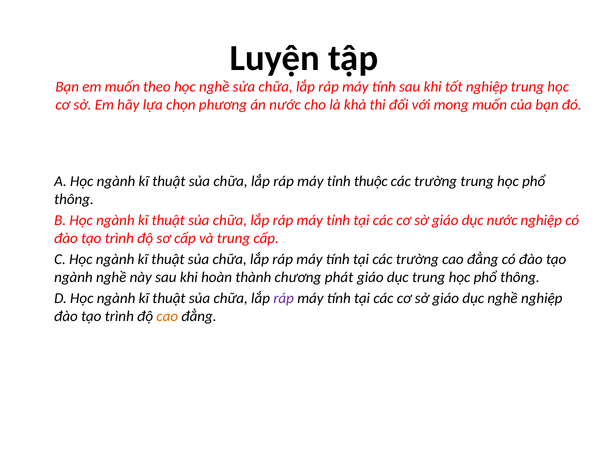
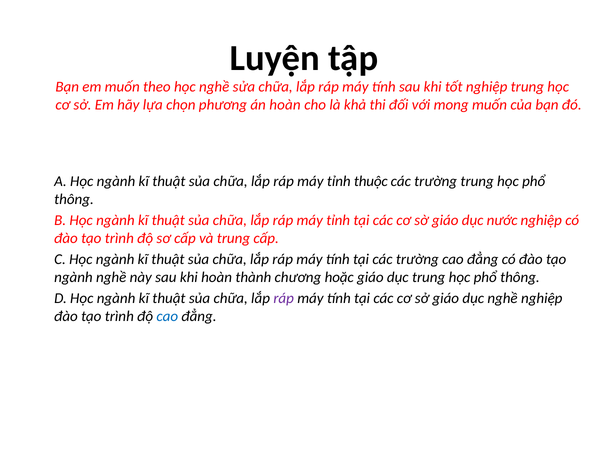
án nước: nước -> hoàn
phát: phát -> hoặc
cao at (167, 316) colour: orange -> blue
